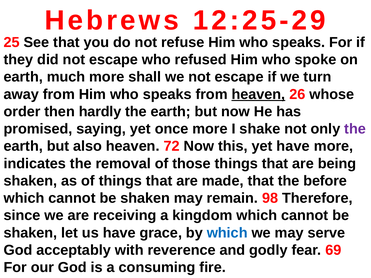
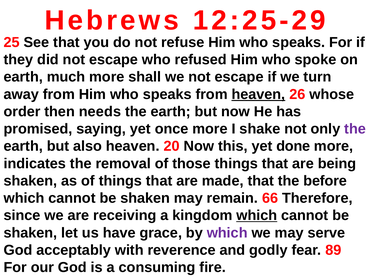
hardly: hardly -> needs
72: 72 -> 20
yet have: have -> done
98: 98 -> 66
which at (257, 216) underline: none -> present
which at (227, 233) colour: blue -> purple
69: 69 -> 89
